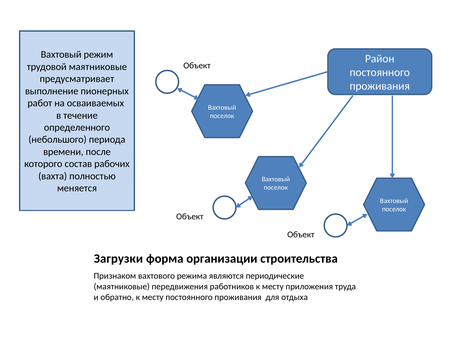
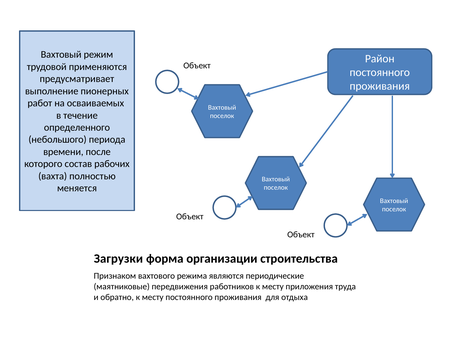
трудовой маятниковые: маятниковые -> применяются
